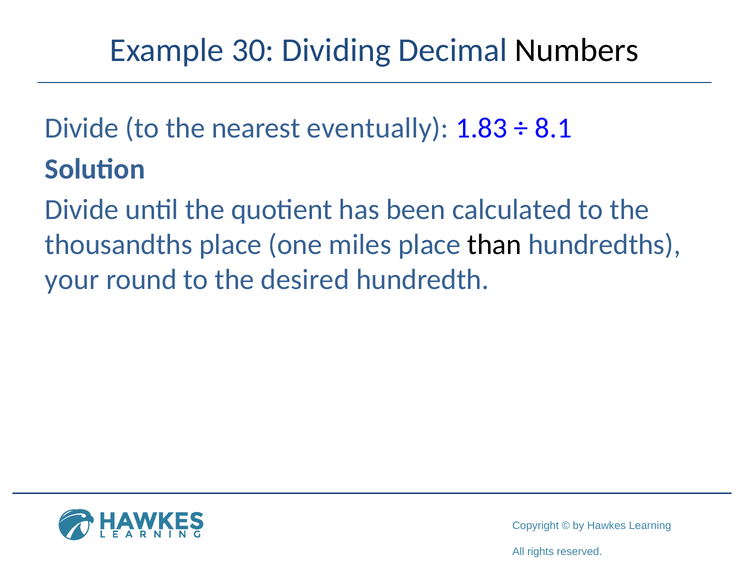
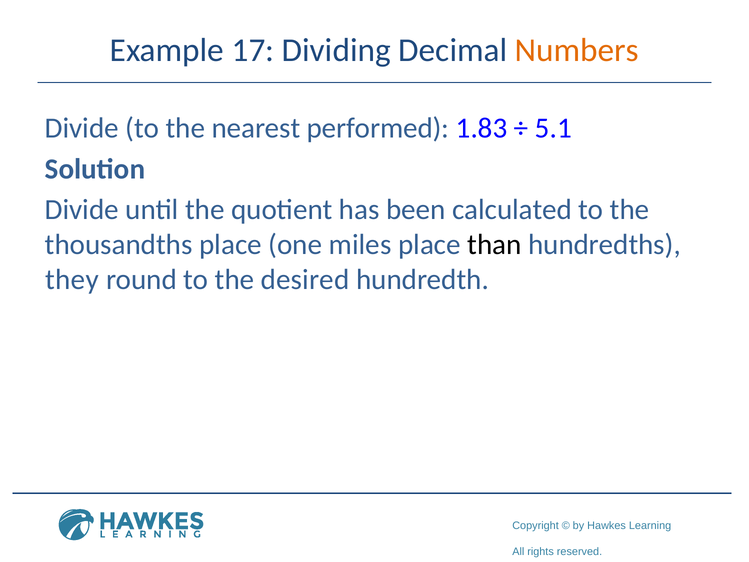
30: 30 -> 17
Numbers colour: black -> orange
eventually: eventually -> performed
8.1: 8.1 -> 5.1
your: your -> they
